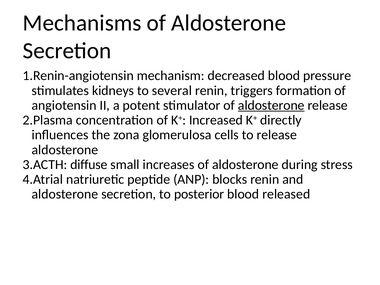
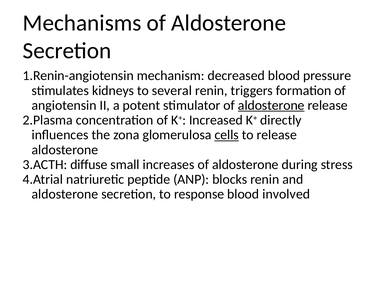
cells underline: none -> present
posterior: posterior -> response
released: released -> involved
